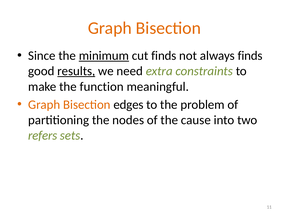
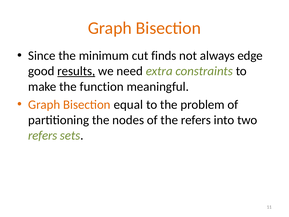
minimum underline: present -> none
always finds: finds -> edge
edges: edges -> equal
the cause: cause -> refers
